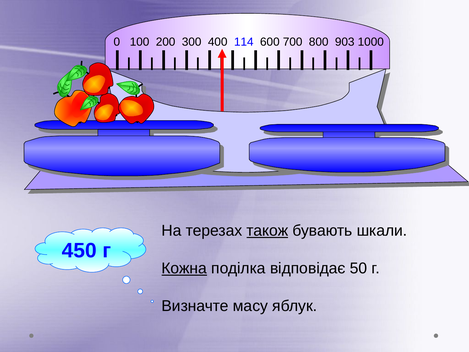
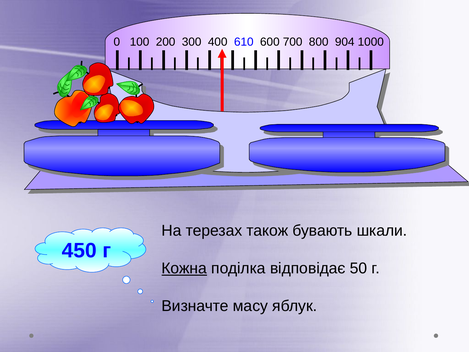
114: 114 -> 610
903: 903 -> 904
також underline: present -> none
